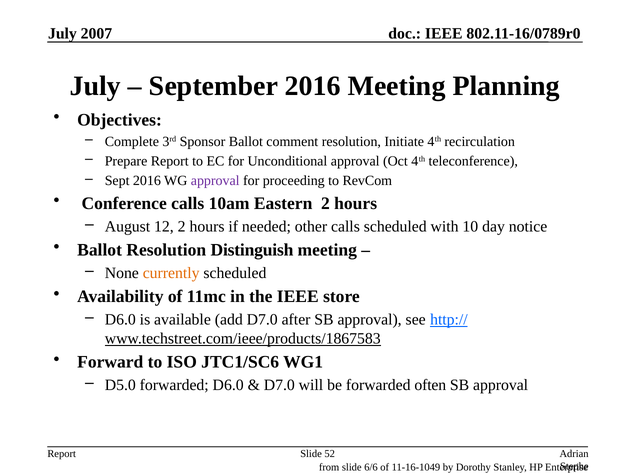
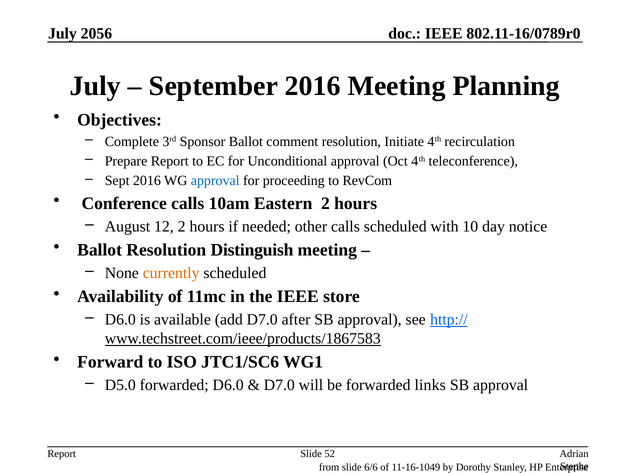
2007: 2007 -> 2056
approval at (215, 181) colour: purple -> blue
often: often -> links
